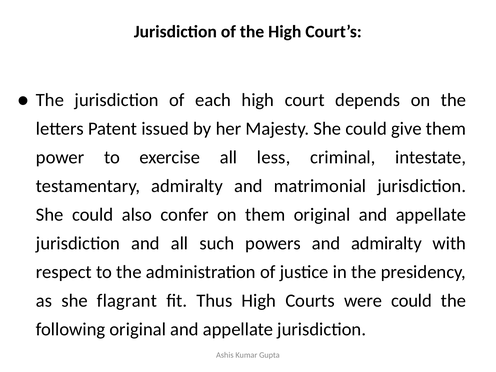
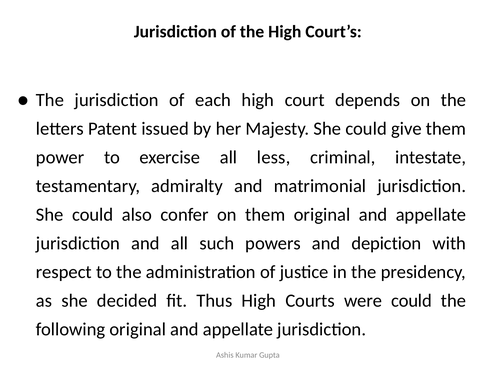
and admiralty: admiralty -> depiction
flagrant: flagrant -> decided
